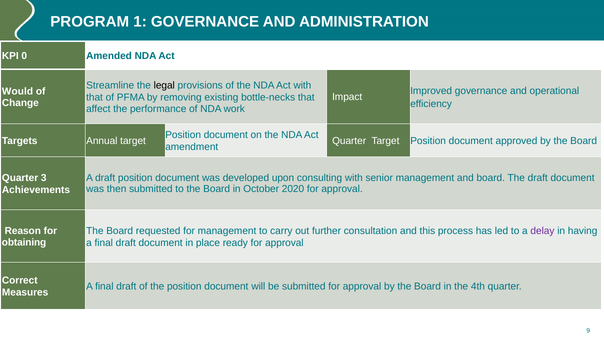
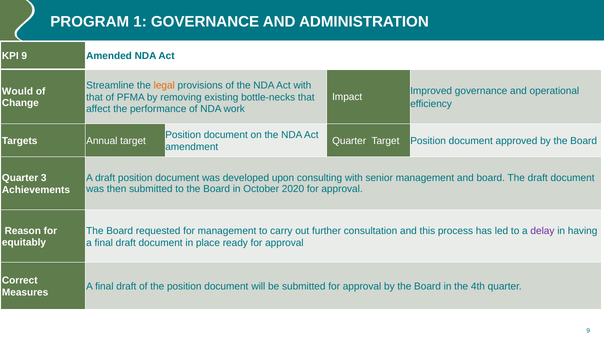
KPI 0: 0 -> 9
legal colour: black -> orange
obtaining: obtaining -> equitably
